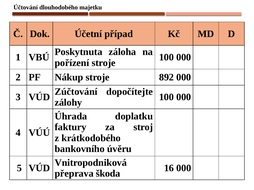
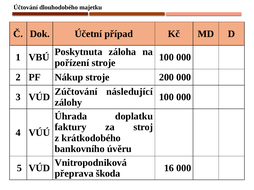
892: 892 -> 200
dopočítejte: dopočítejte -> následující
